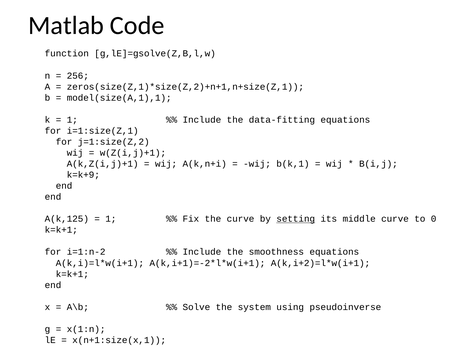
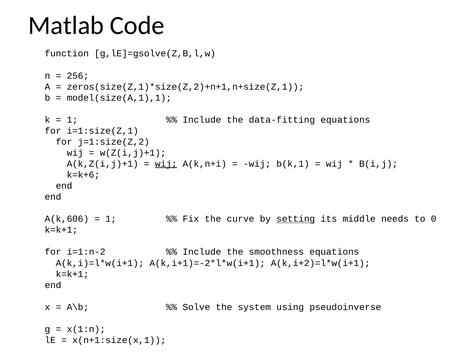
wij at (166, 164) underline: none -> present
k=k+9: k=k+9 -> k=k+6
A(k,125: A(k,125 -> A(k,606
middle curve: curve -> needs
